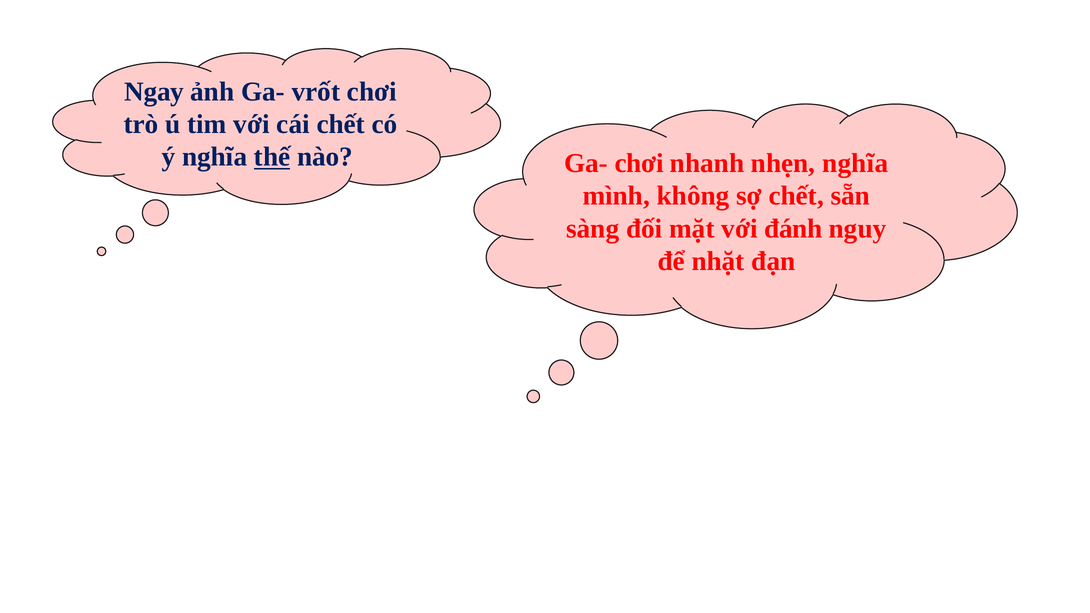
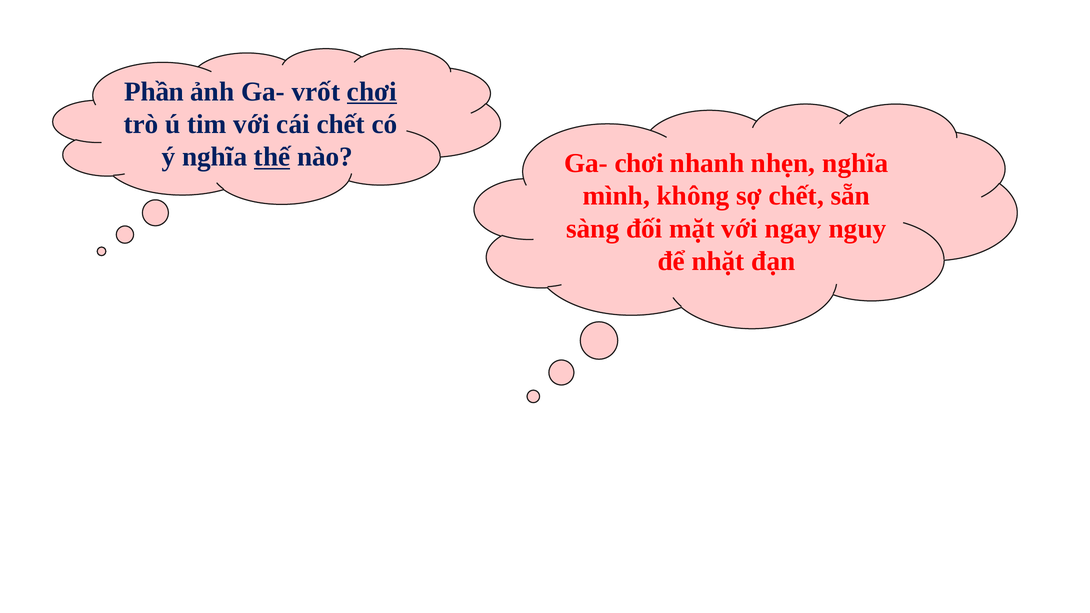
Ngay: Ngay -> Phần
chơi at (372, 92) underline: none -> present
đánh: đánh -> ngay
